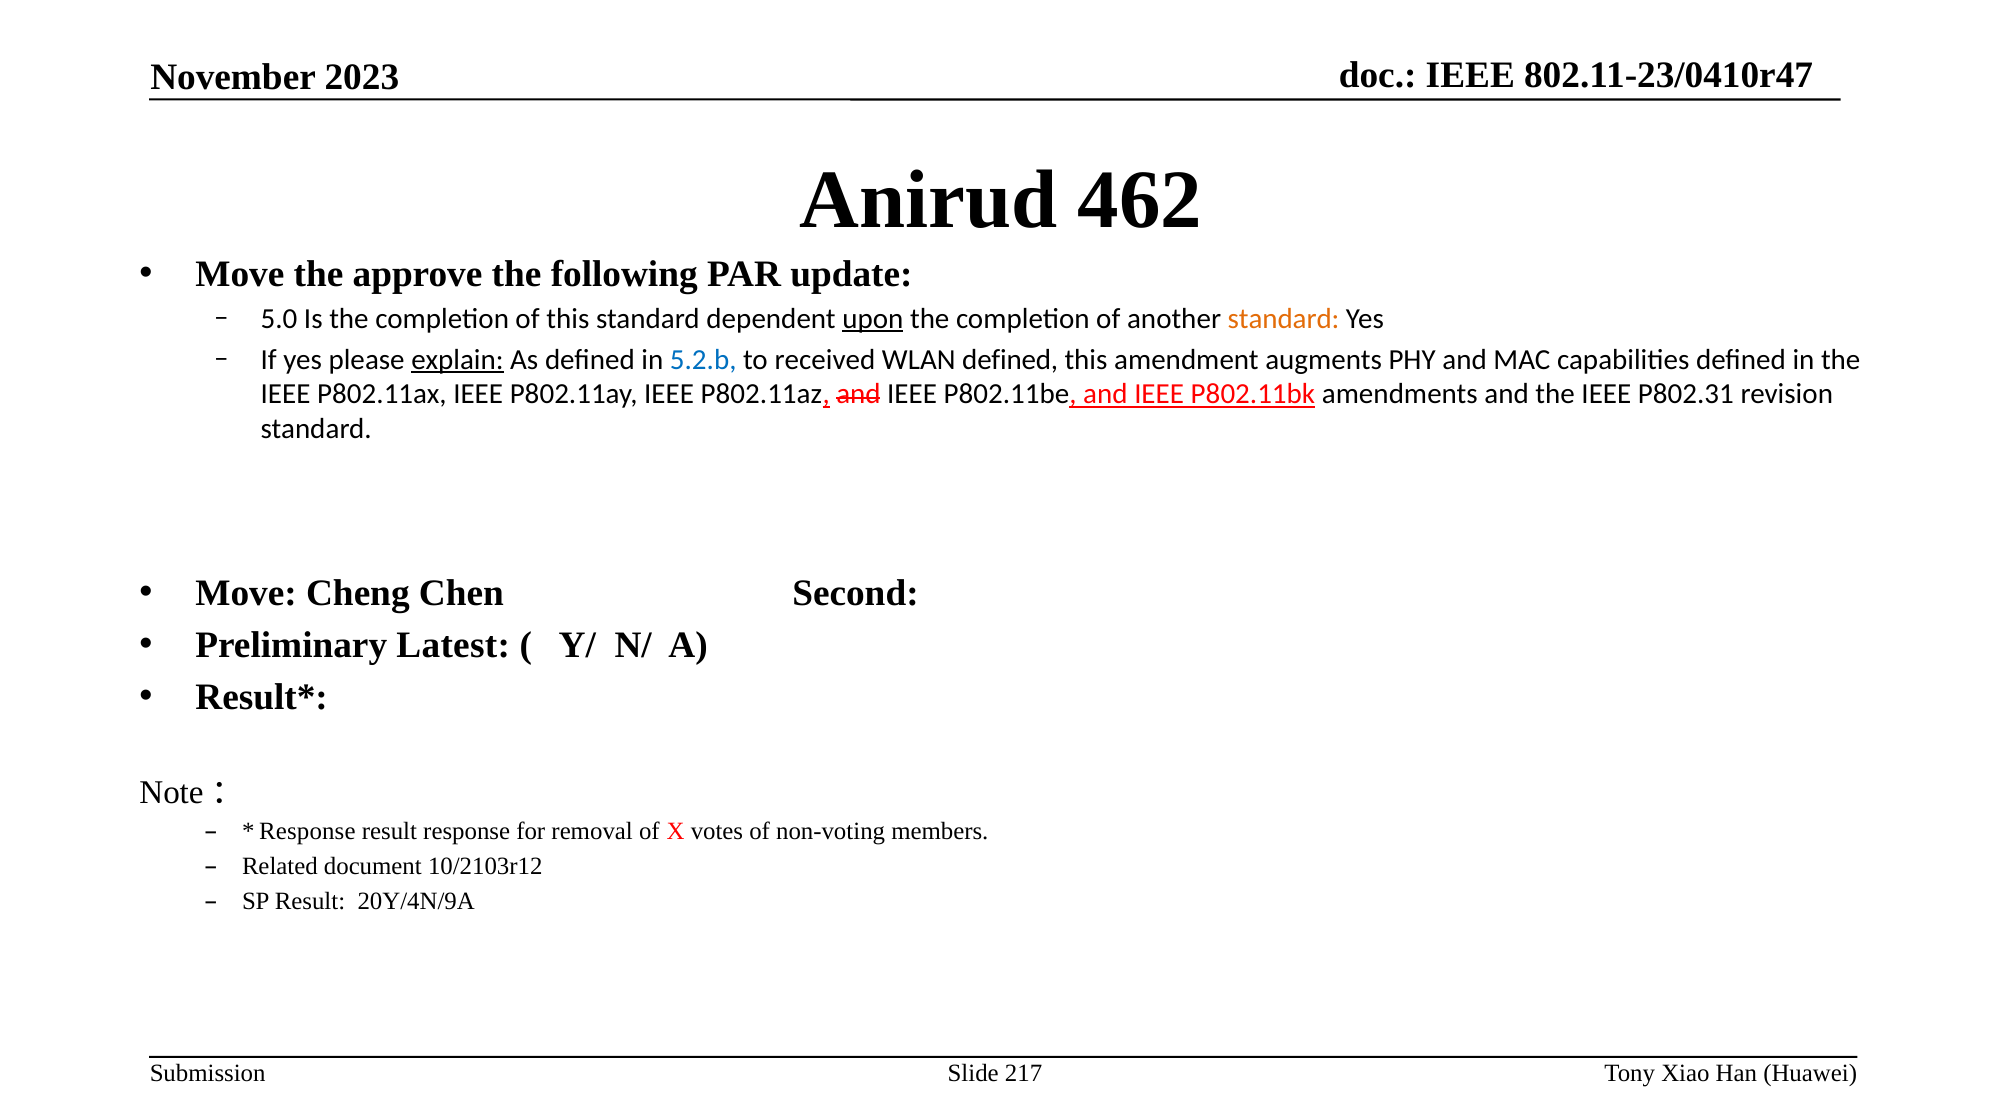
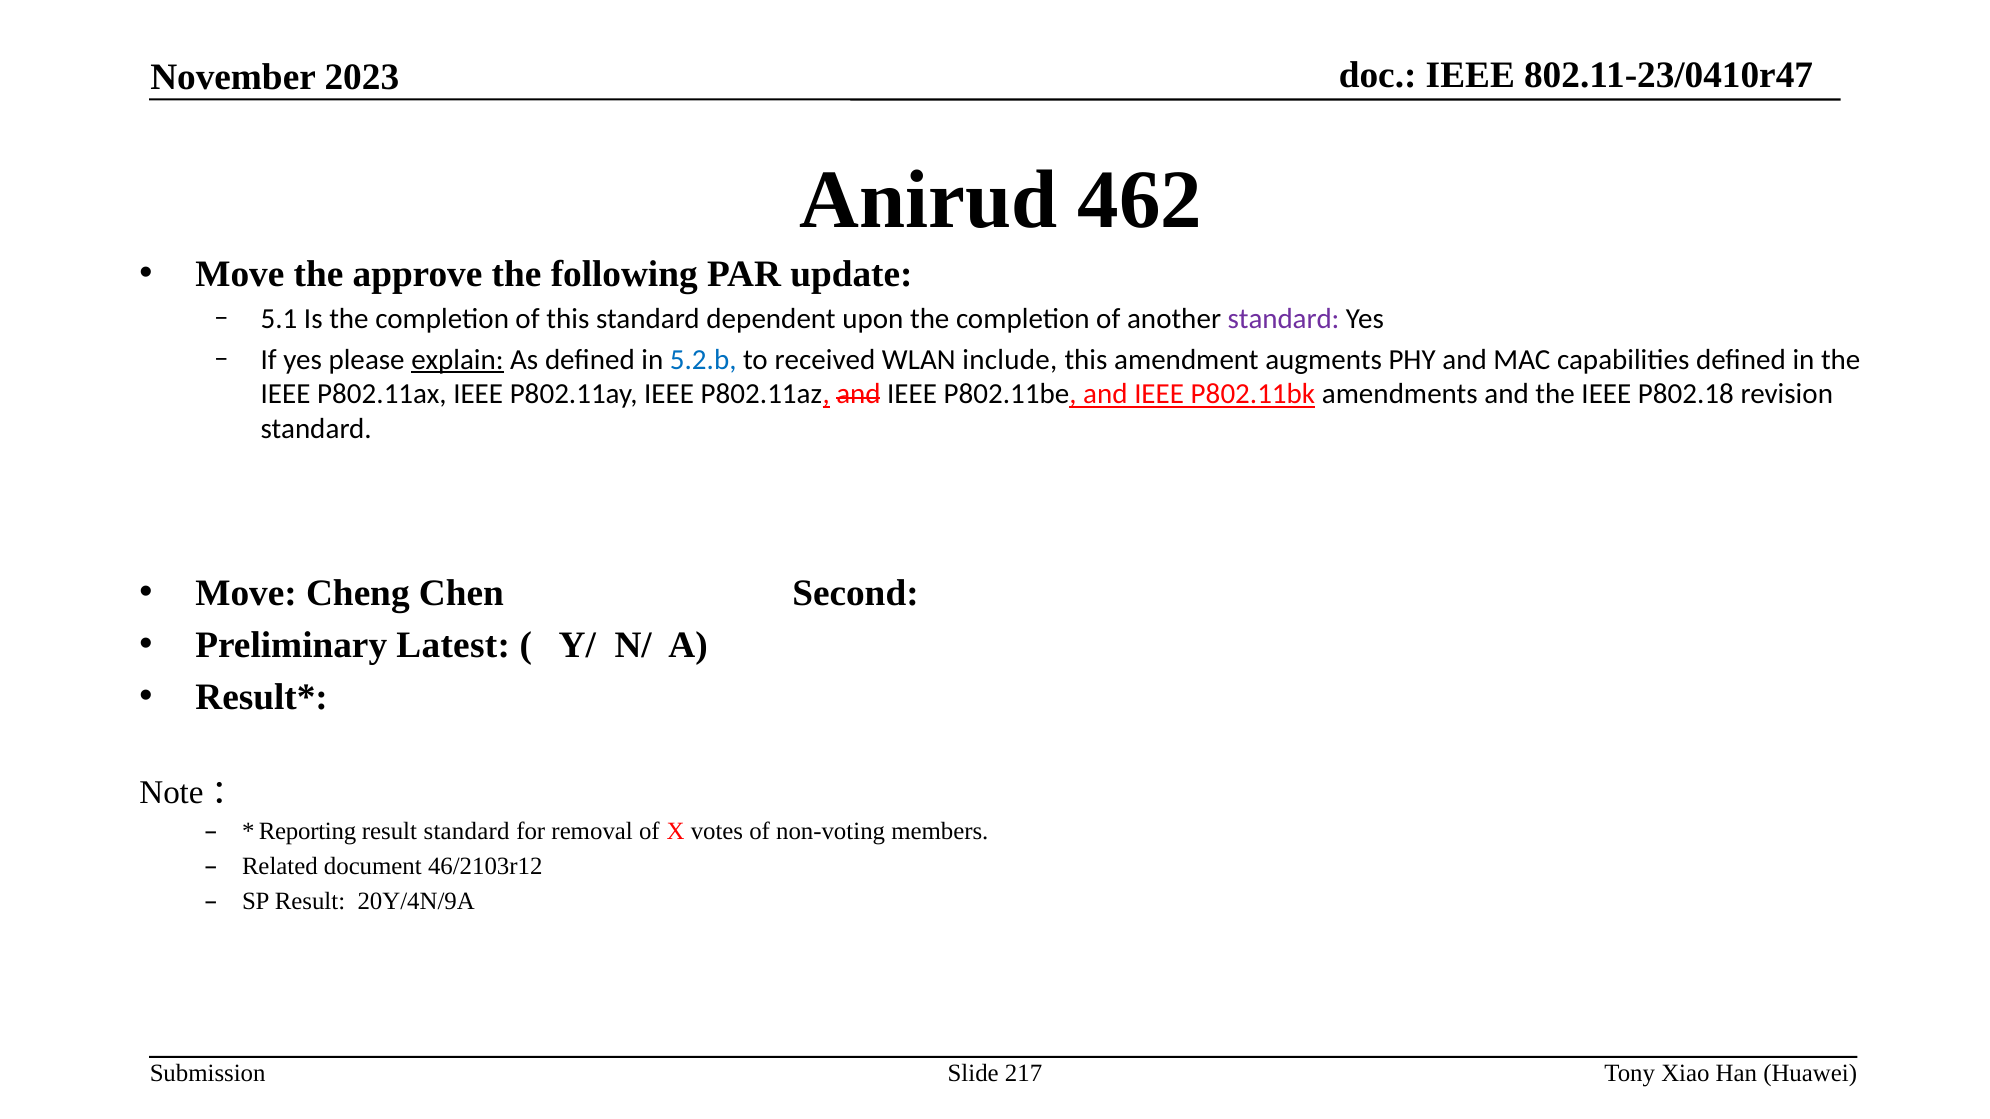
5.0: 5.0 -> 5.1
upon underline: present -> none
standard at (1284, 319) colour: orange -> purple
WLAN defined: defined -> include
P802.31: P802.31 -> P802.18
Response at (307, 832): Response -> Reporting
result response: response -> standard
10/2103r12: 10/2103r12 -> 46/2103r12
